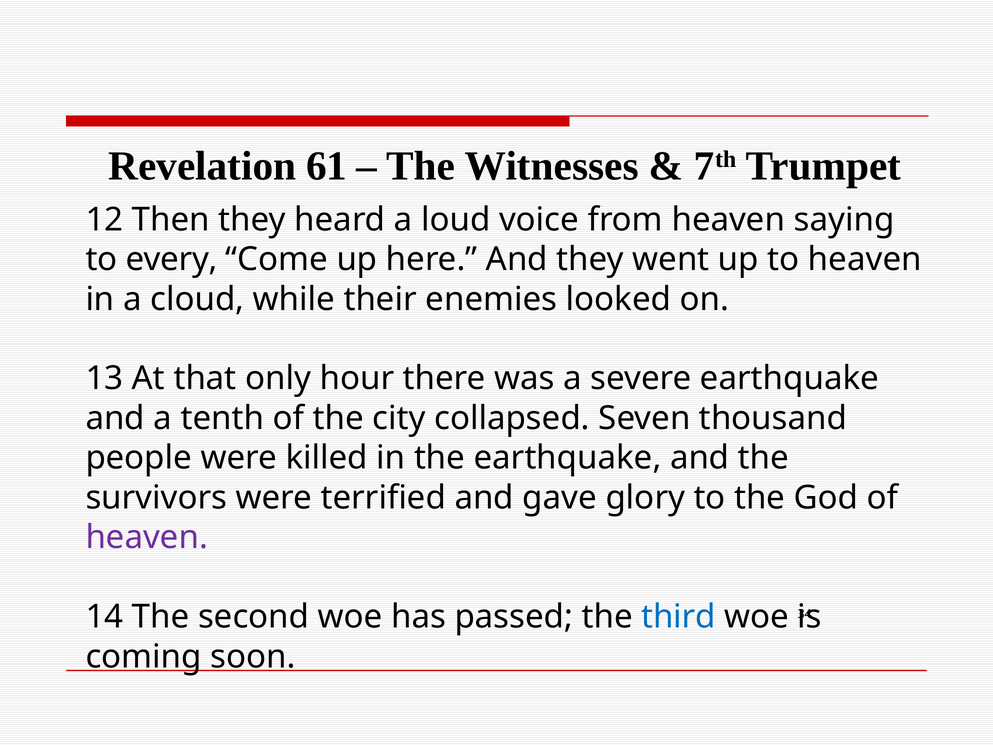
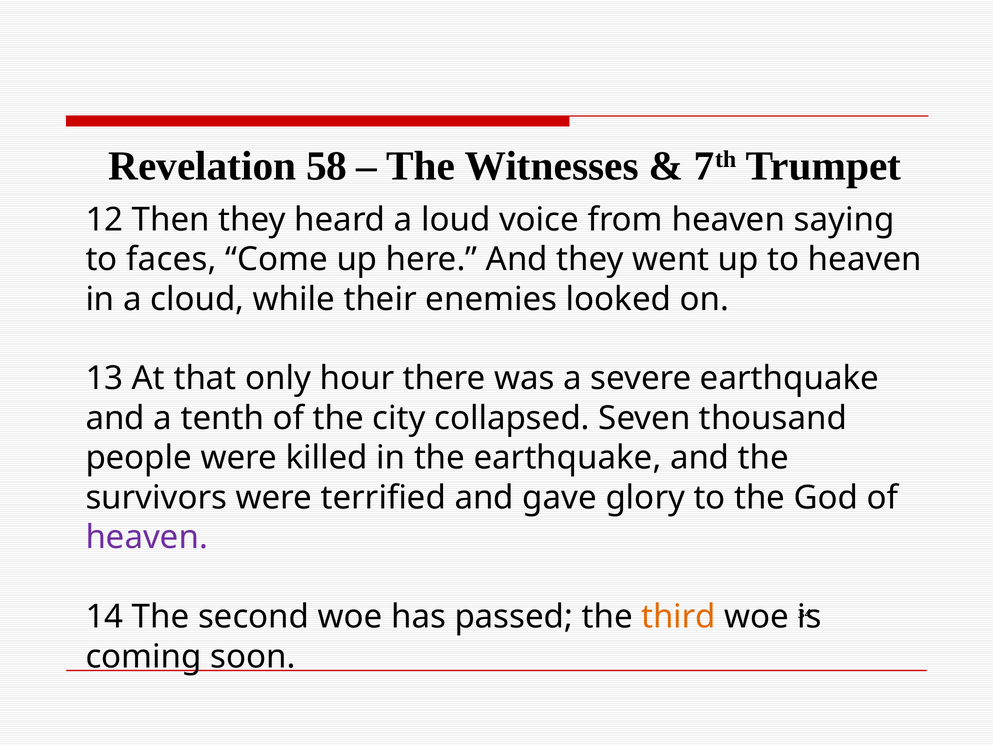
61: 61 -> 58
every: every -> faces
third colour: blue -> orange
